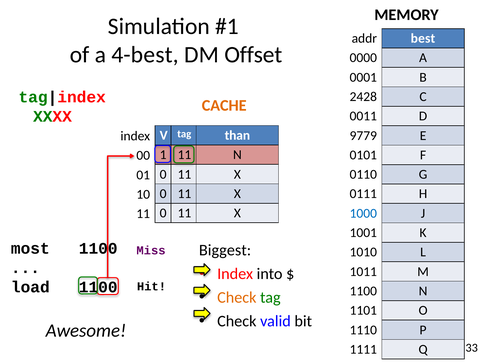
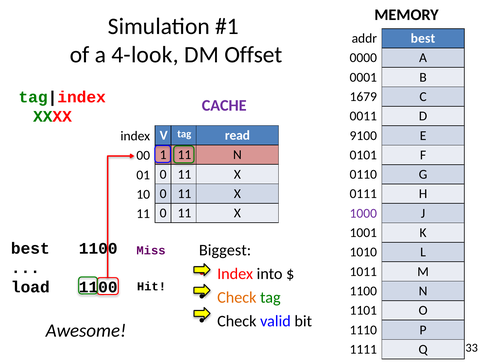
4-best: 4-best -> 4-look
2428: 2428 -> 1679
CACHE colour: orange -> purple
than: than -> read
9779: 9779 -> 9100
1000 colour: blue -> purple
most at (30, 248): most -> best
